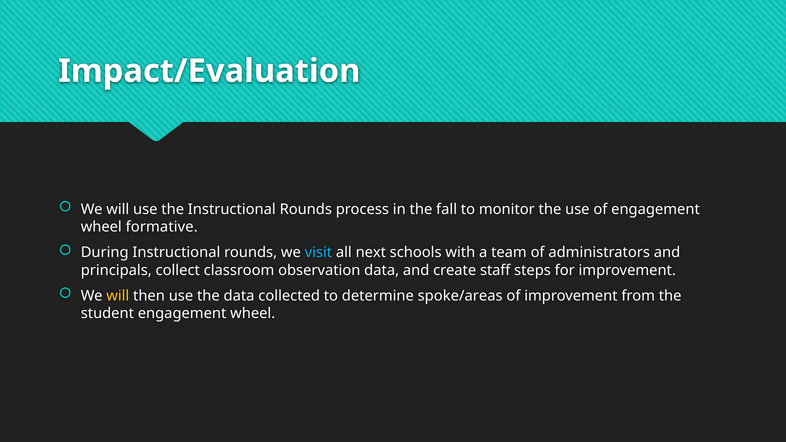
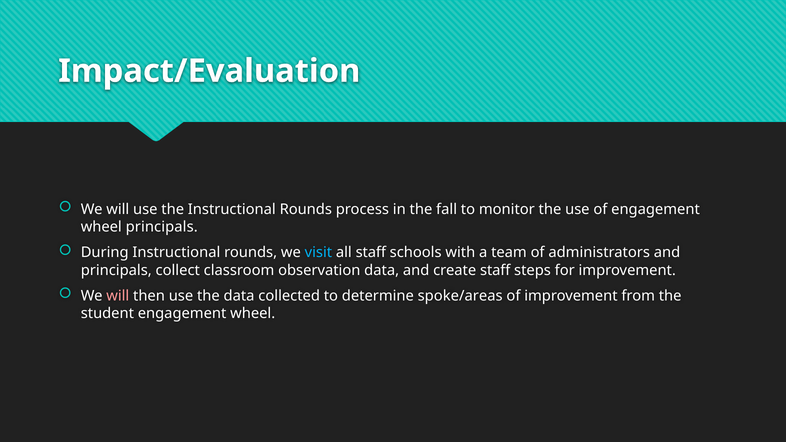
wheel formative: formative -> principals
all next: next -> staff
will at (118, 296) colour: yellow -> pink
